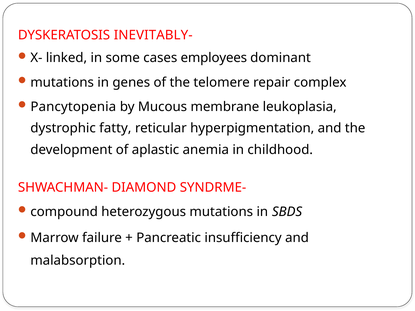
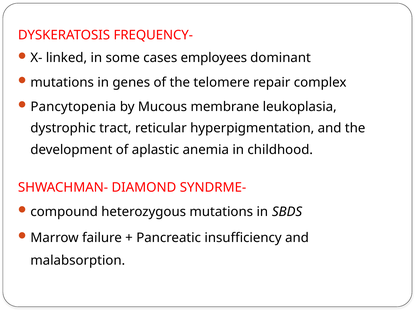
INEVITABLY-: INEVITABLY- -> FREQUENCY-
fatty: fatty -> tract
